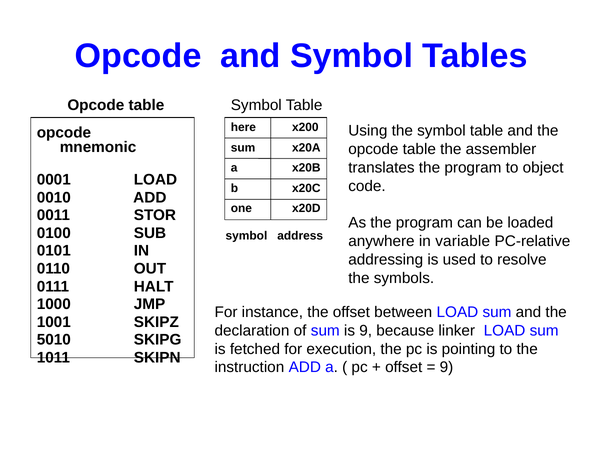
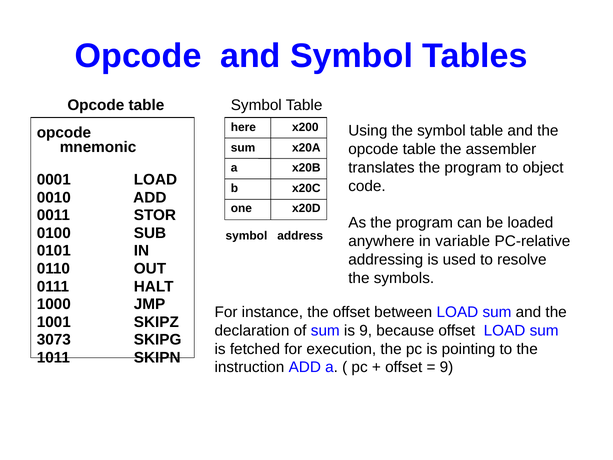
because linker: linker -> offset
5010: 5010 -> 3073
